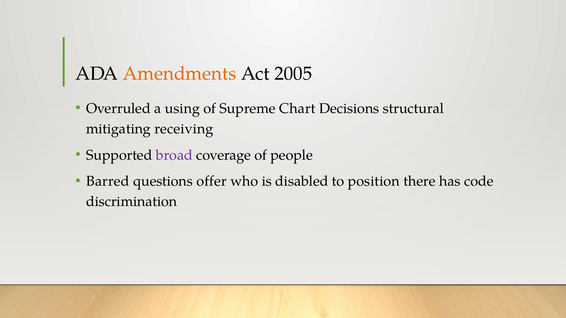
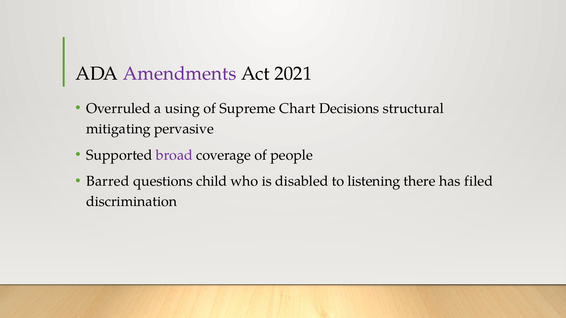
Amendments colour: orange -> purple
2005: 2005 -> 2021
receiving: receiving -> pervasive
offer: offer -> child
position: position -> listening
code: code -> filed
